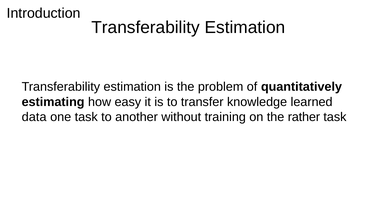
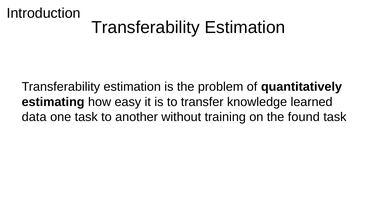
rather: rather -> found
